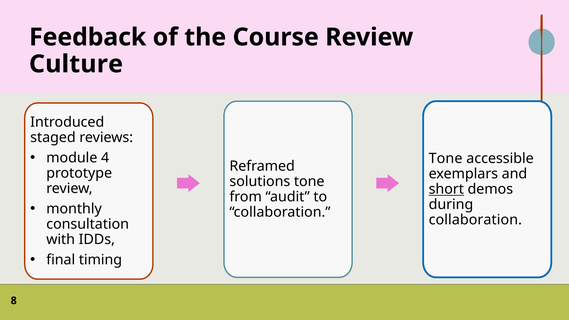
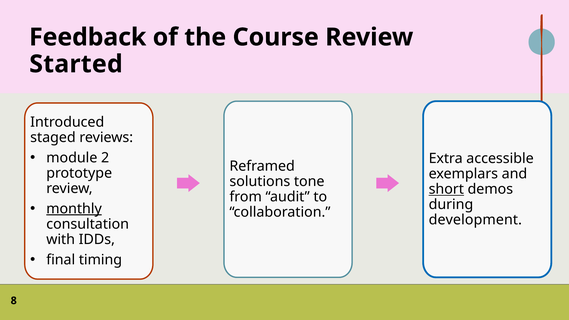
Culture: Culture -> Started
4: 4 -> 2
Tone at (446, 158): Tone -> Extra
monthly underline: none -> present
collaboration at (475, 220): collaboration -> development
